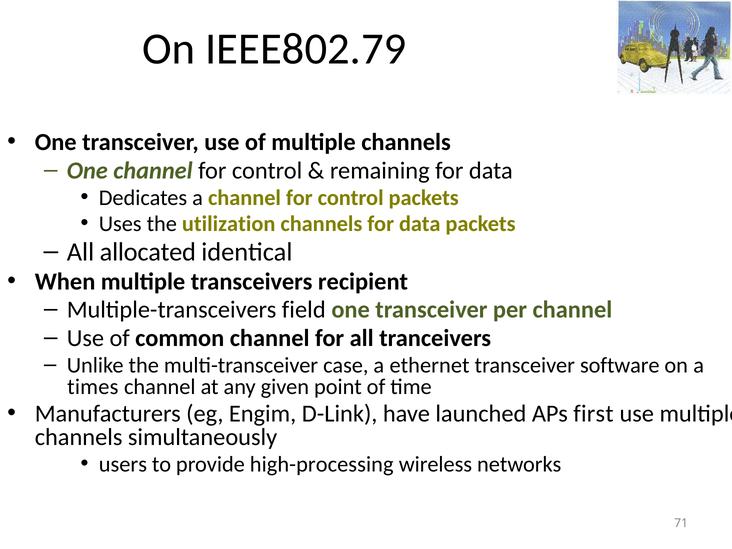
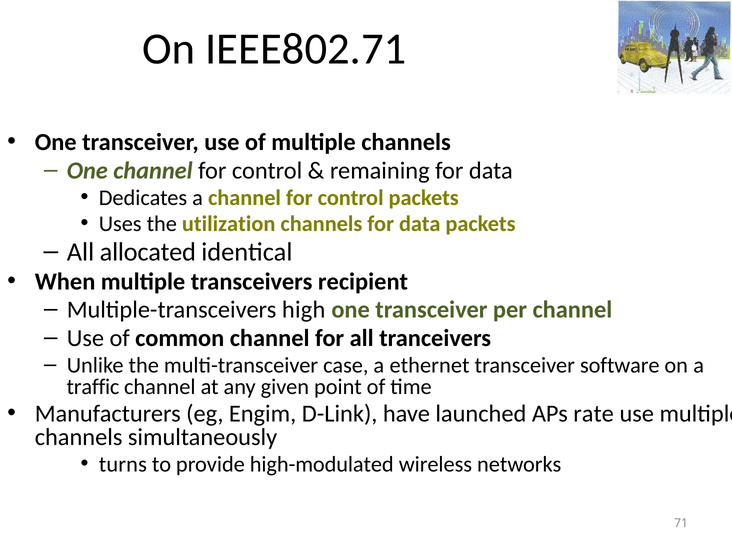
IEEE802.79: IEEE802.79 -> IEEE802.71
field: field -> high
times: times -> traffic
first: first -> rate
users: users -> turns
high-processing: high-processing -> high-modulated
